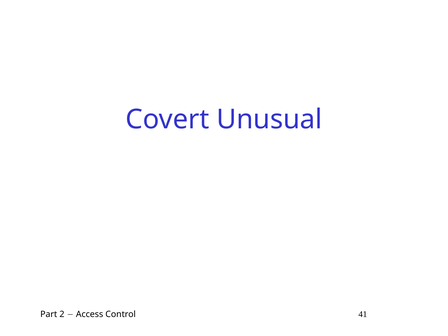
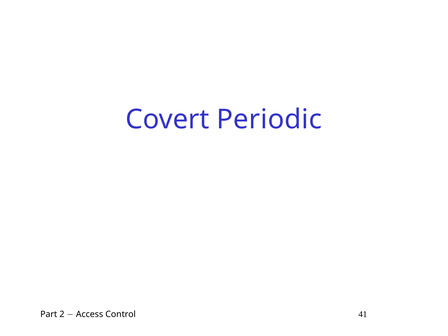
Unusual: Unusual -> Periodic
